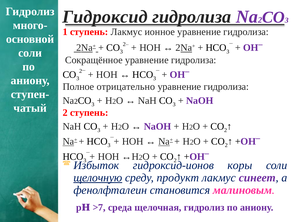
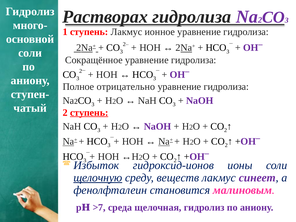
Гидроксид: Гидроксид -> Растворах
ступень at (89, 113) underline: none -> present
коры: коры -> ионы
продукт: продукт -> веществ
